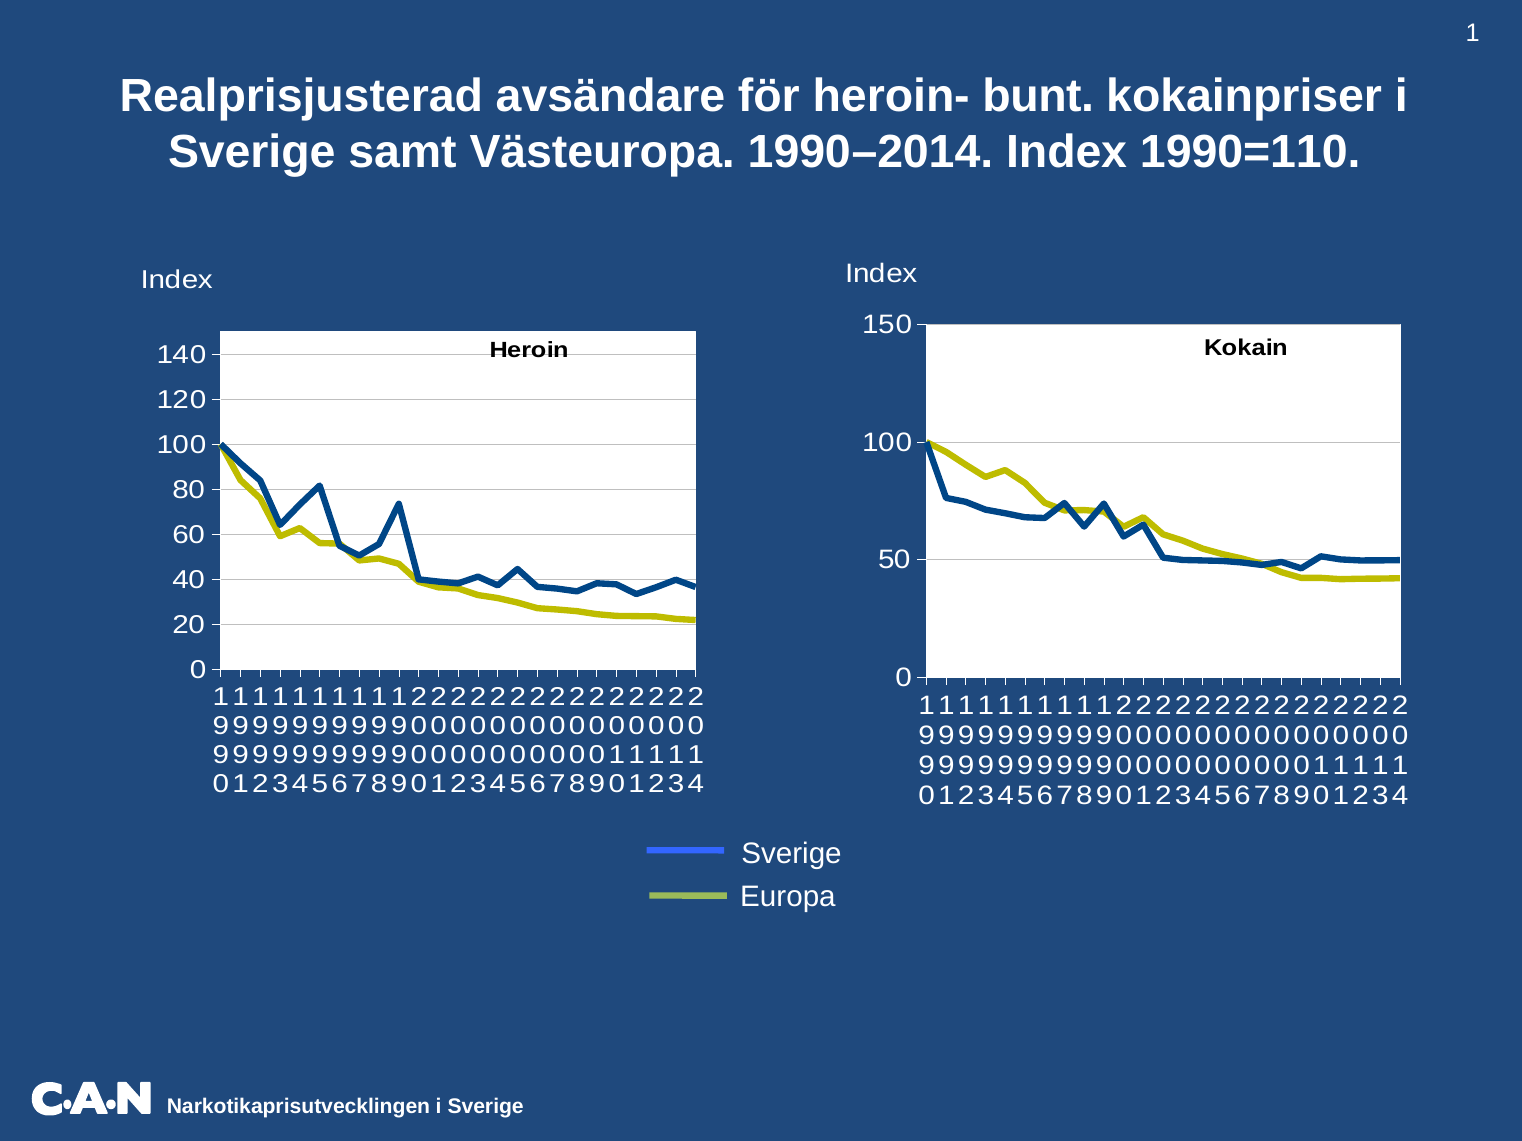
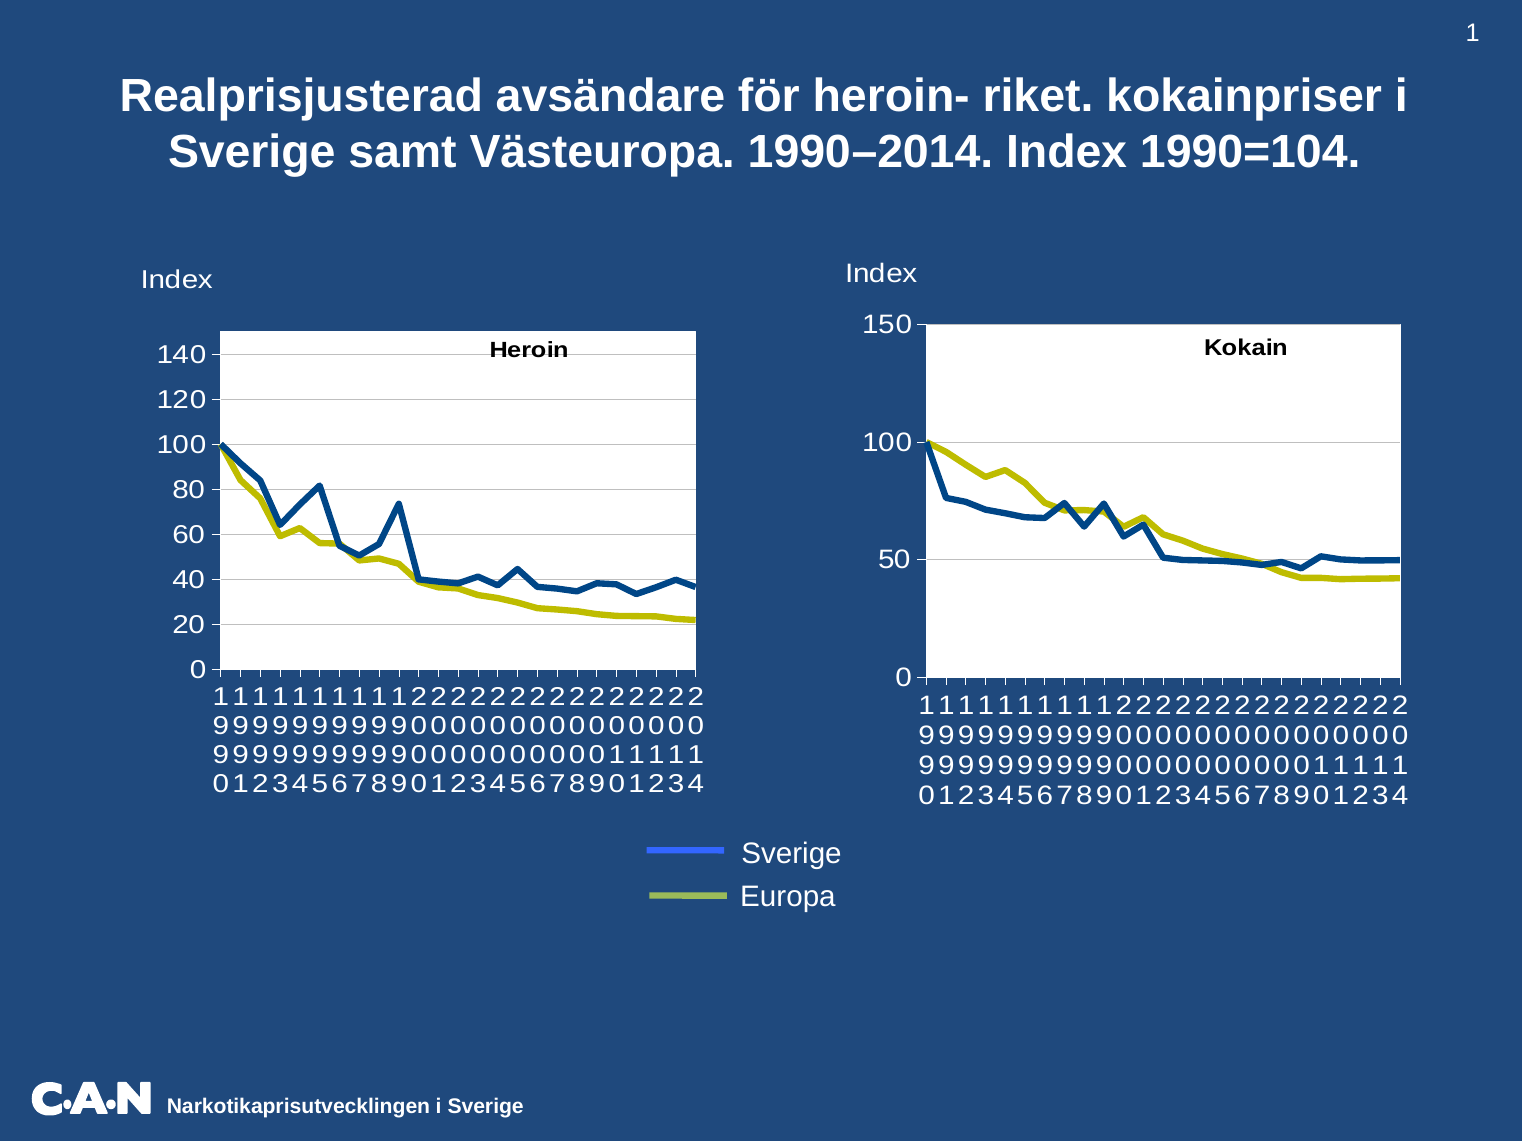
bunt: bunt -> riket
1990=110: 1990=110 -> 1990=104
